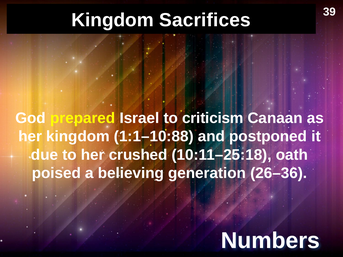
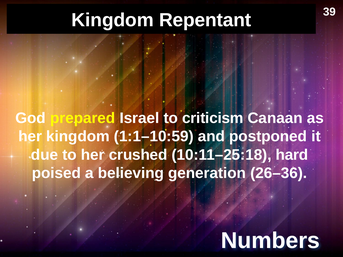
Sacrifices: Sacrifices -> Repentant
1:1–10:88: 1:1–10:88 -> 1:1–10:59
oath: oath -> hard
